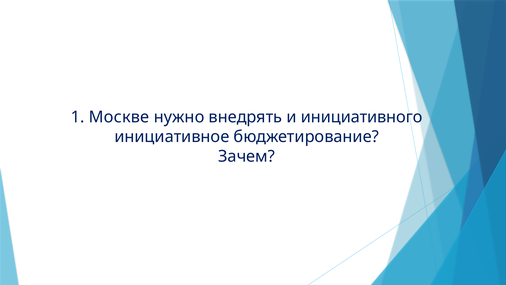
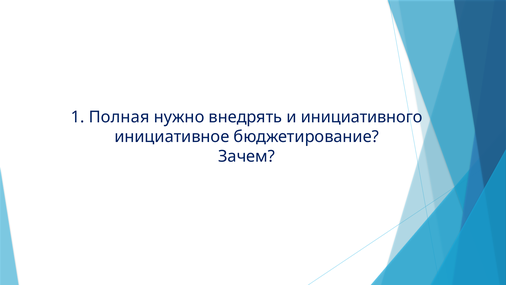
Москве: Москве -> Полная
